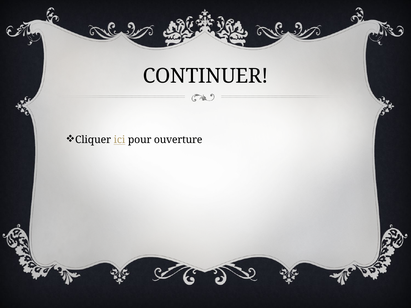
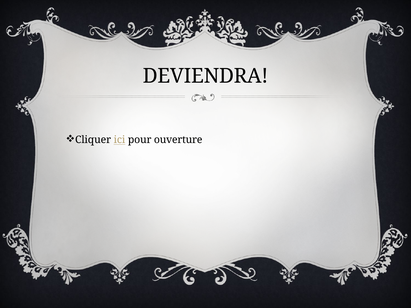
CONTINUER: CONTINUER -> DEVIENDRA
